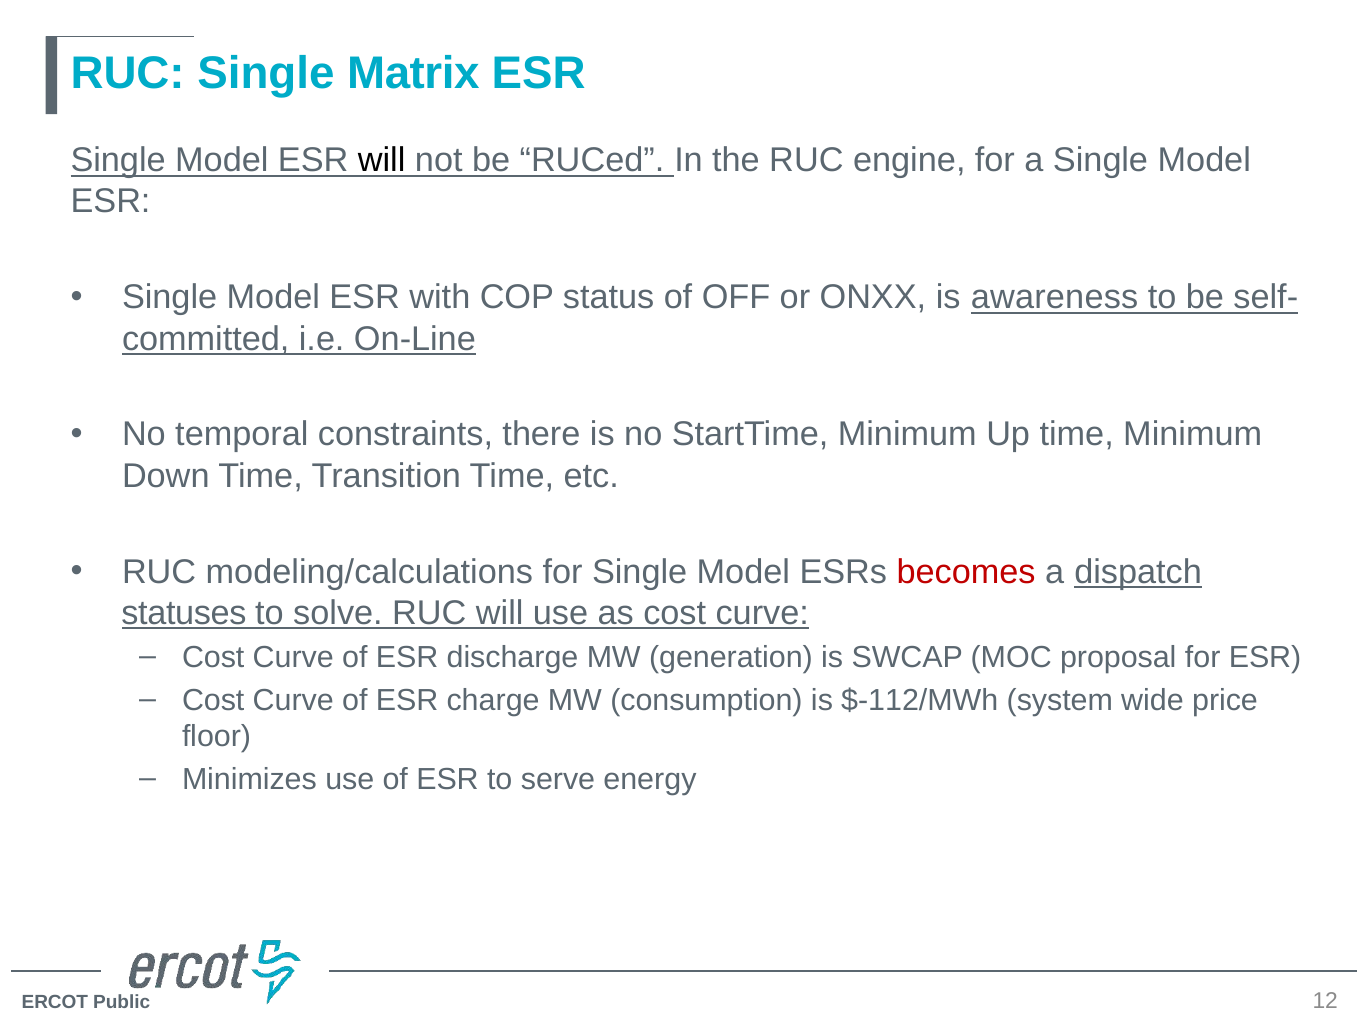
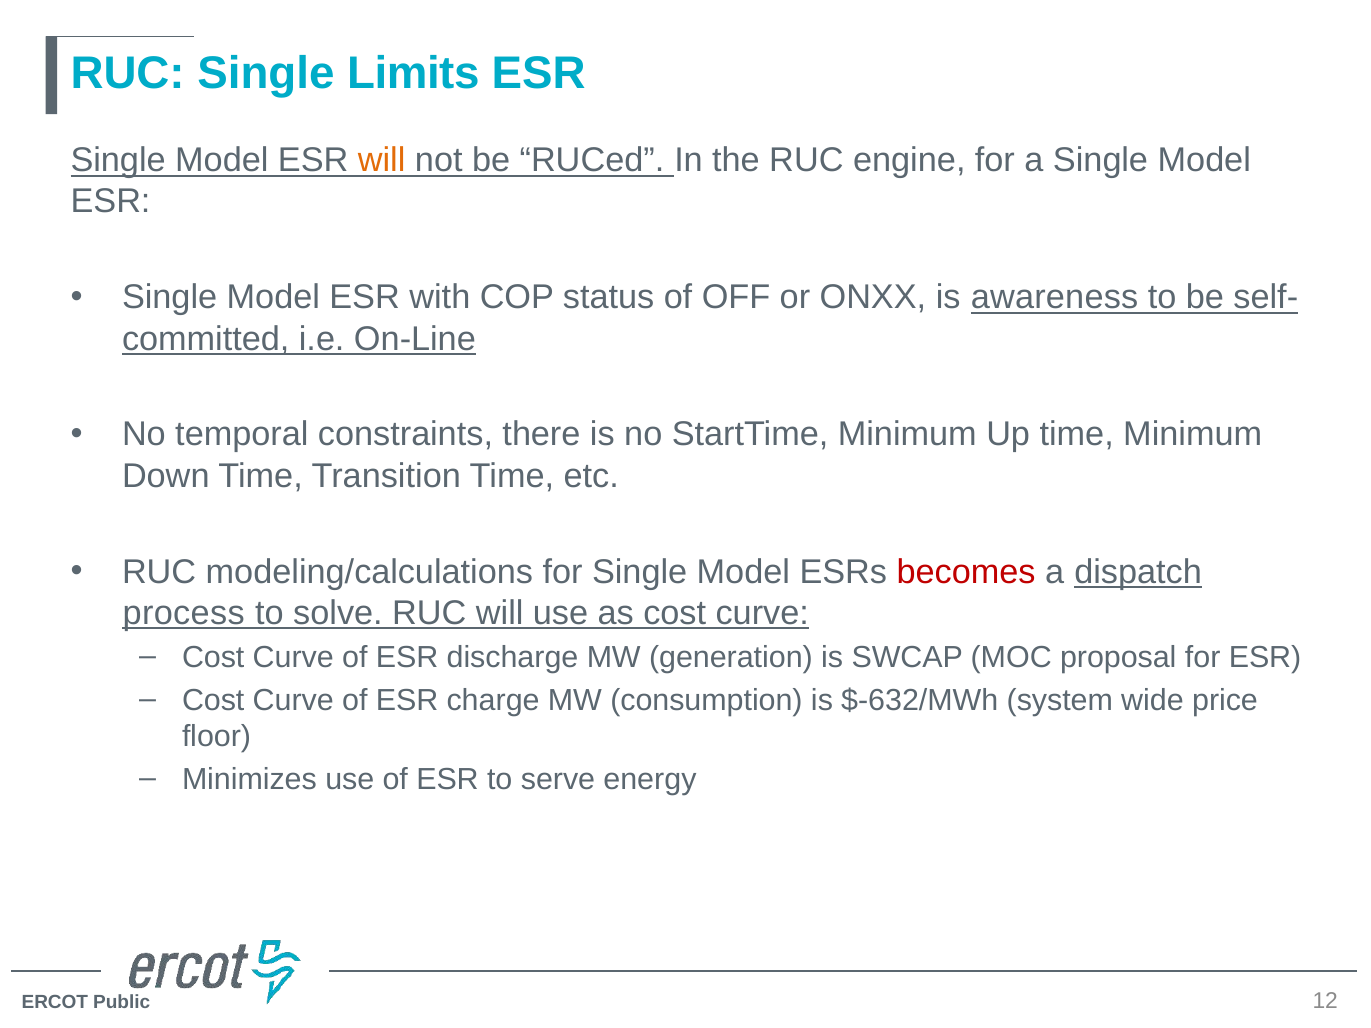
Matrix: Matrix -> Limits
will at (382, 161) colour: black -> orange
statuses: statuses -> process
$-112/MWh: $-112/MWh -> $-632/MWh
